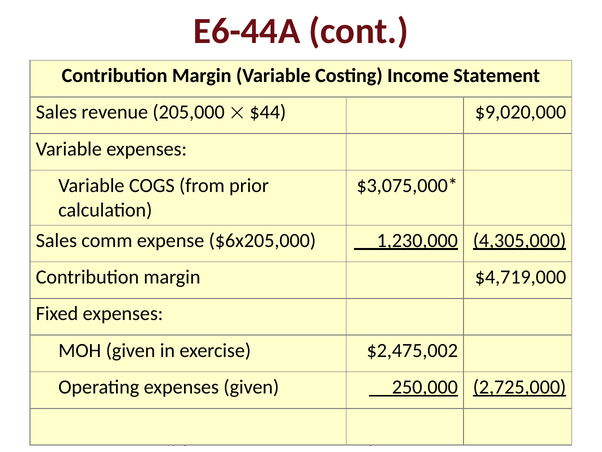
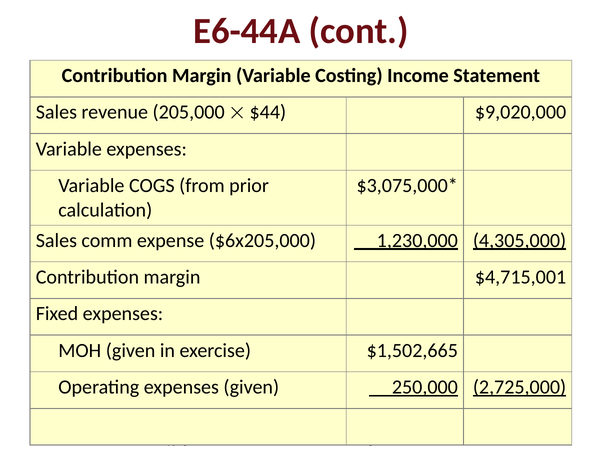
$4,719,000: $4,719,000 -> $4,715,001
$2,475,002: $2,475,002 -> $1,502,665
